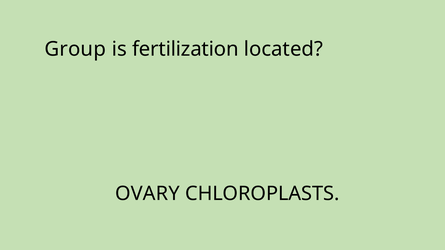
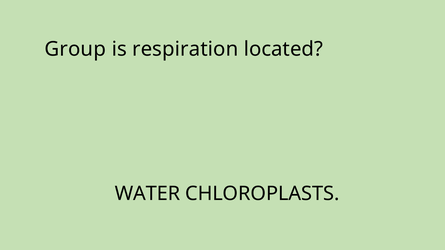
fertilization: fertilization -> respiration
OVARY: OVARY -> WATER
